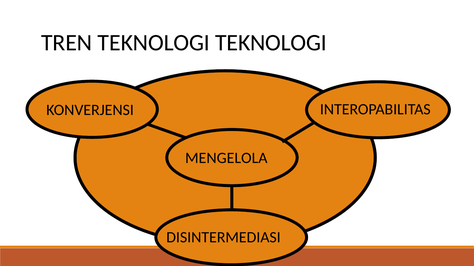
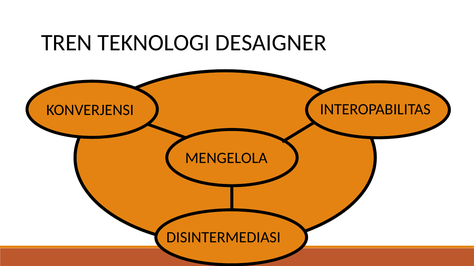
TEKNOLOGI TEKNOLOGI: TEKNOLOGI -> DESAIGNER
